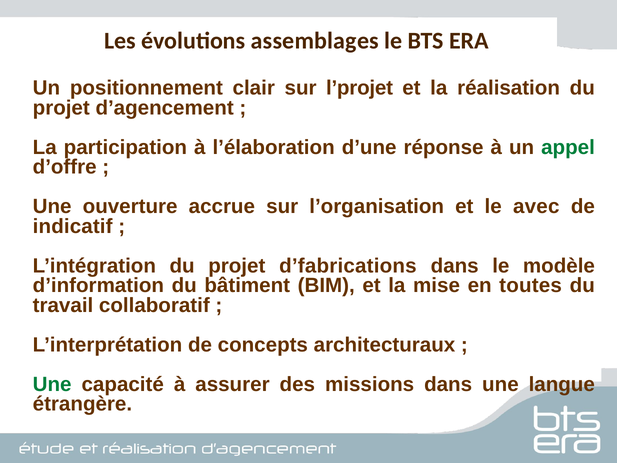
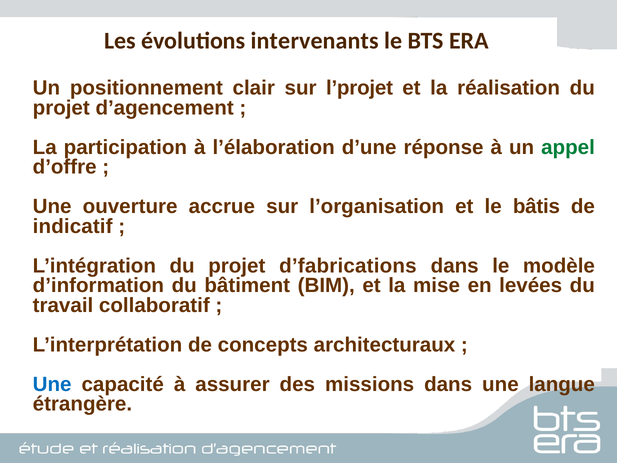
assemblages: assemblages -> intervenants
avec: avec -> bâtis
toutes: toutes -> levées
Une at (52, 384) colour: green -> blue
